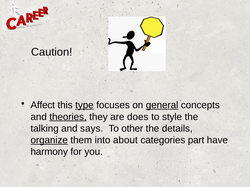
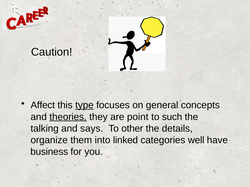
general underline: present -> none
does: does -> point
style: style -> such
organize underline: present -> none
about: about -> linked
part: part -> well
harmony: harmony -> business
